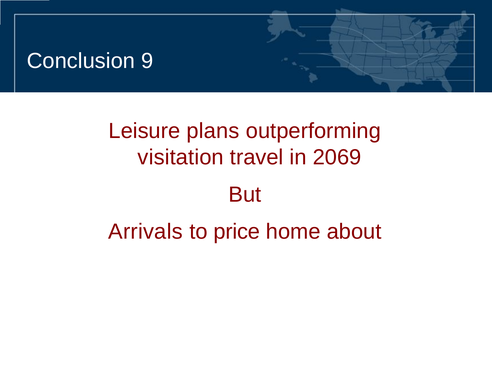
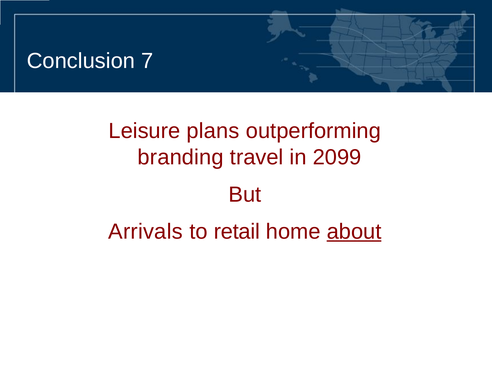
9: 9 -> 7
visitation: visitation -> branding
2069: 2069 -> 2099
price: price -> retail
about underline: none -> present
